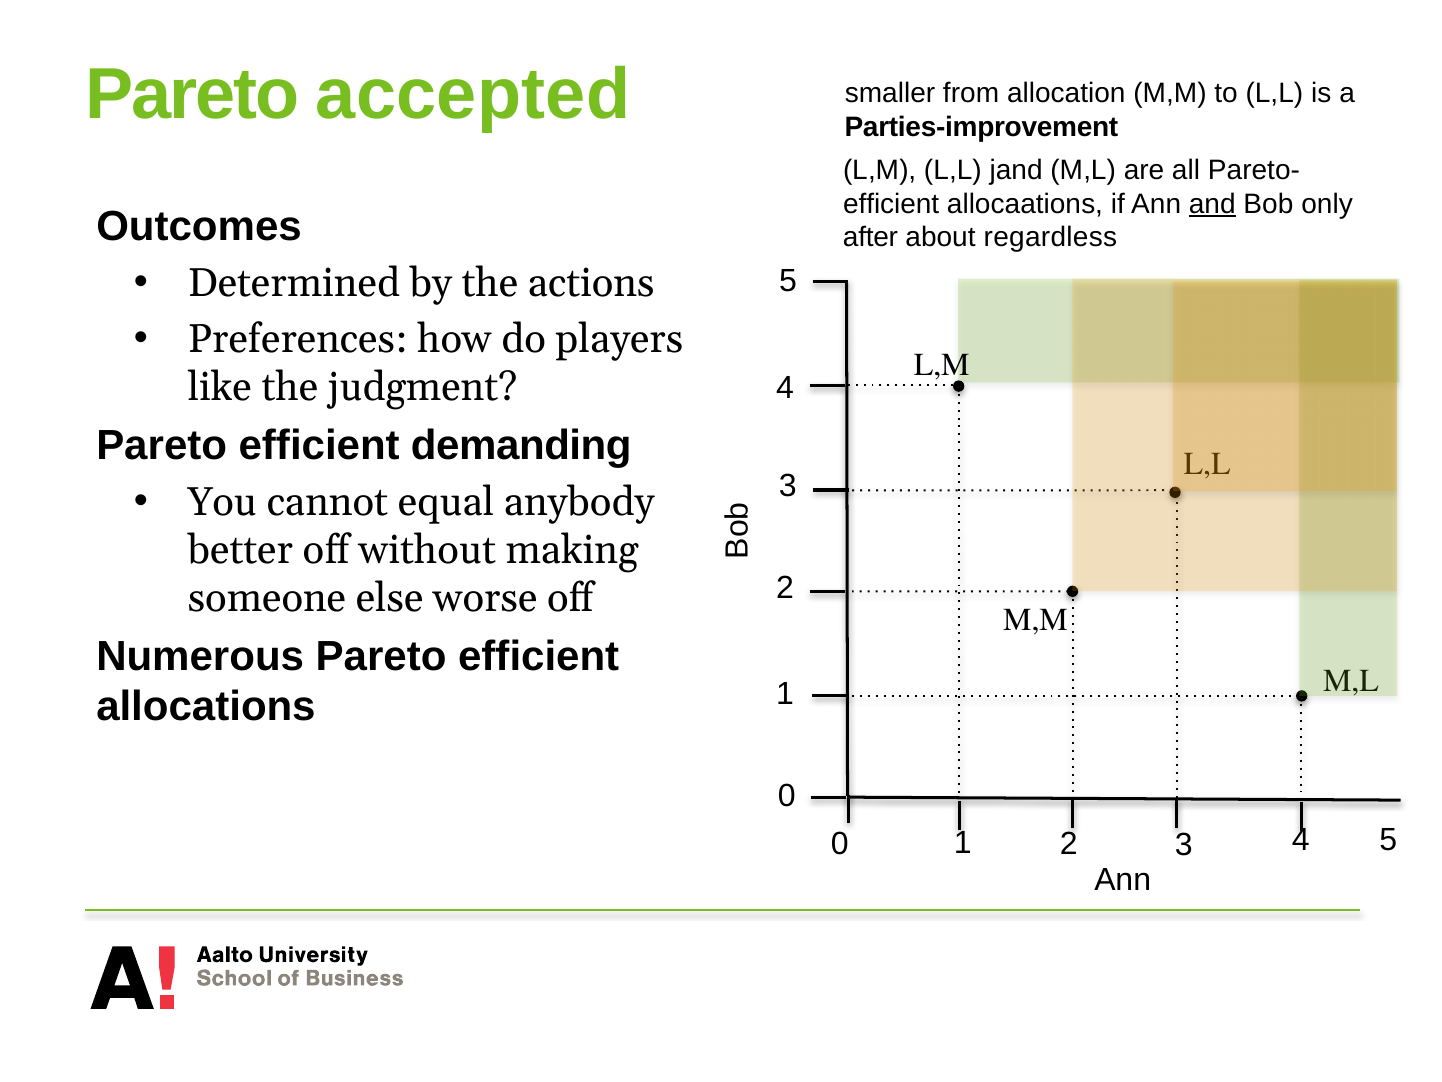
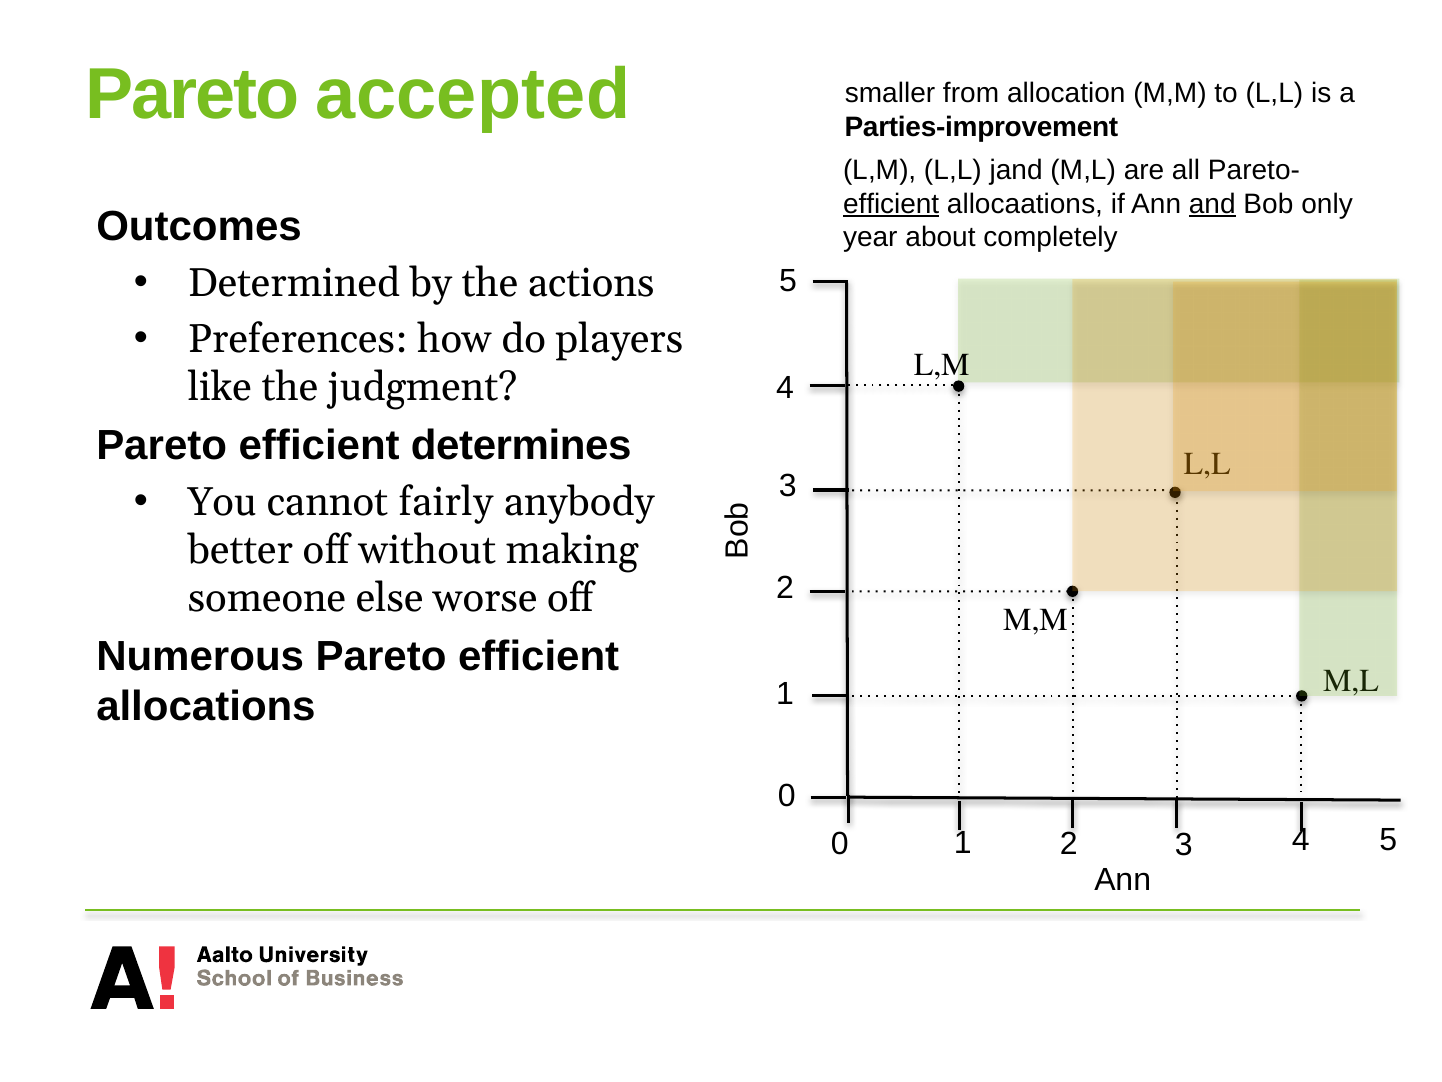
efficient at (891, 204) underline: none -> present
after: after -> year
regardless: regardless -> completely
demanding: demanding -> determines
equal: equal -> fairly
